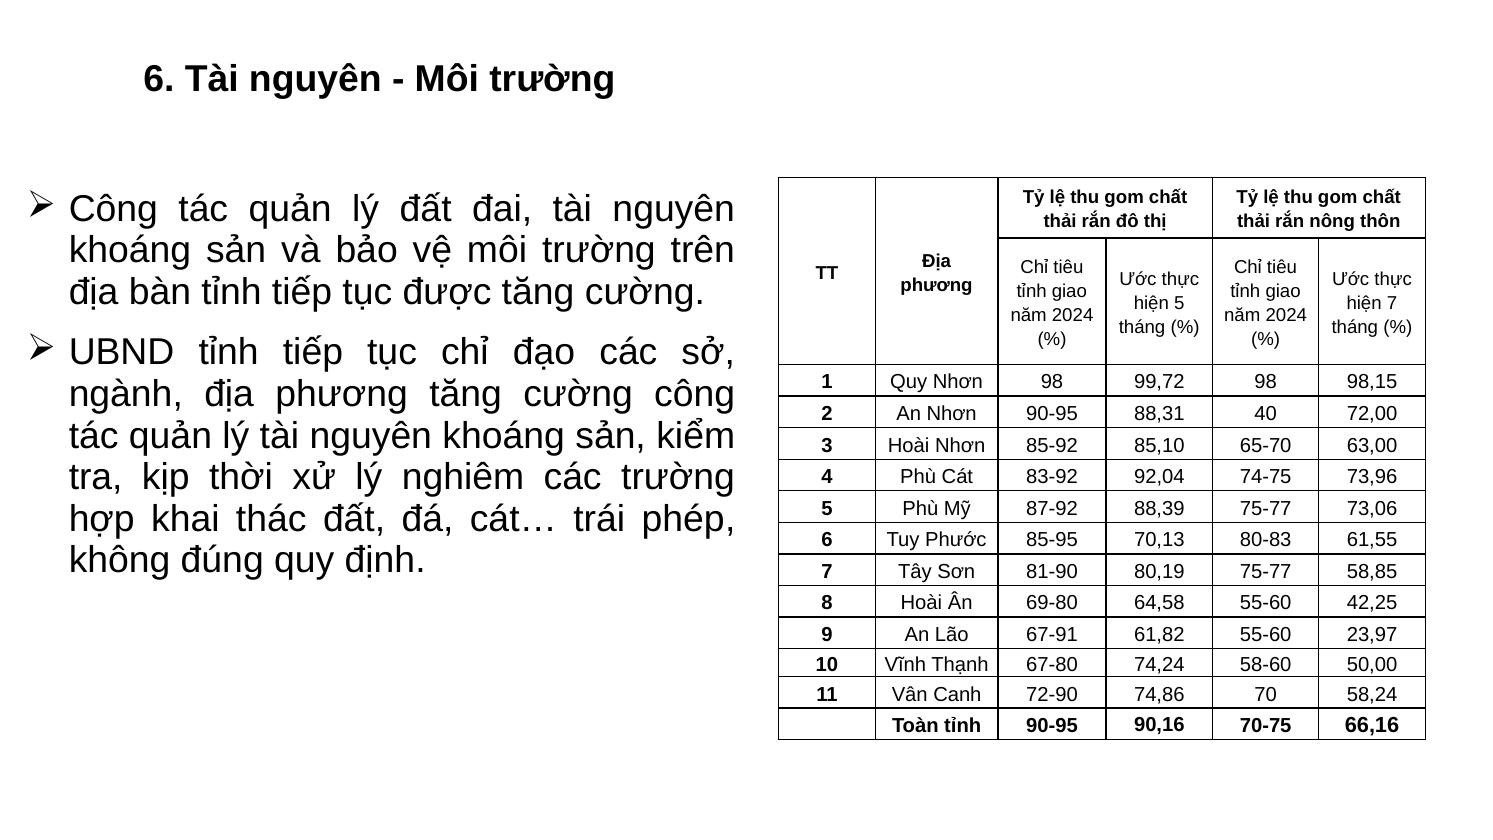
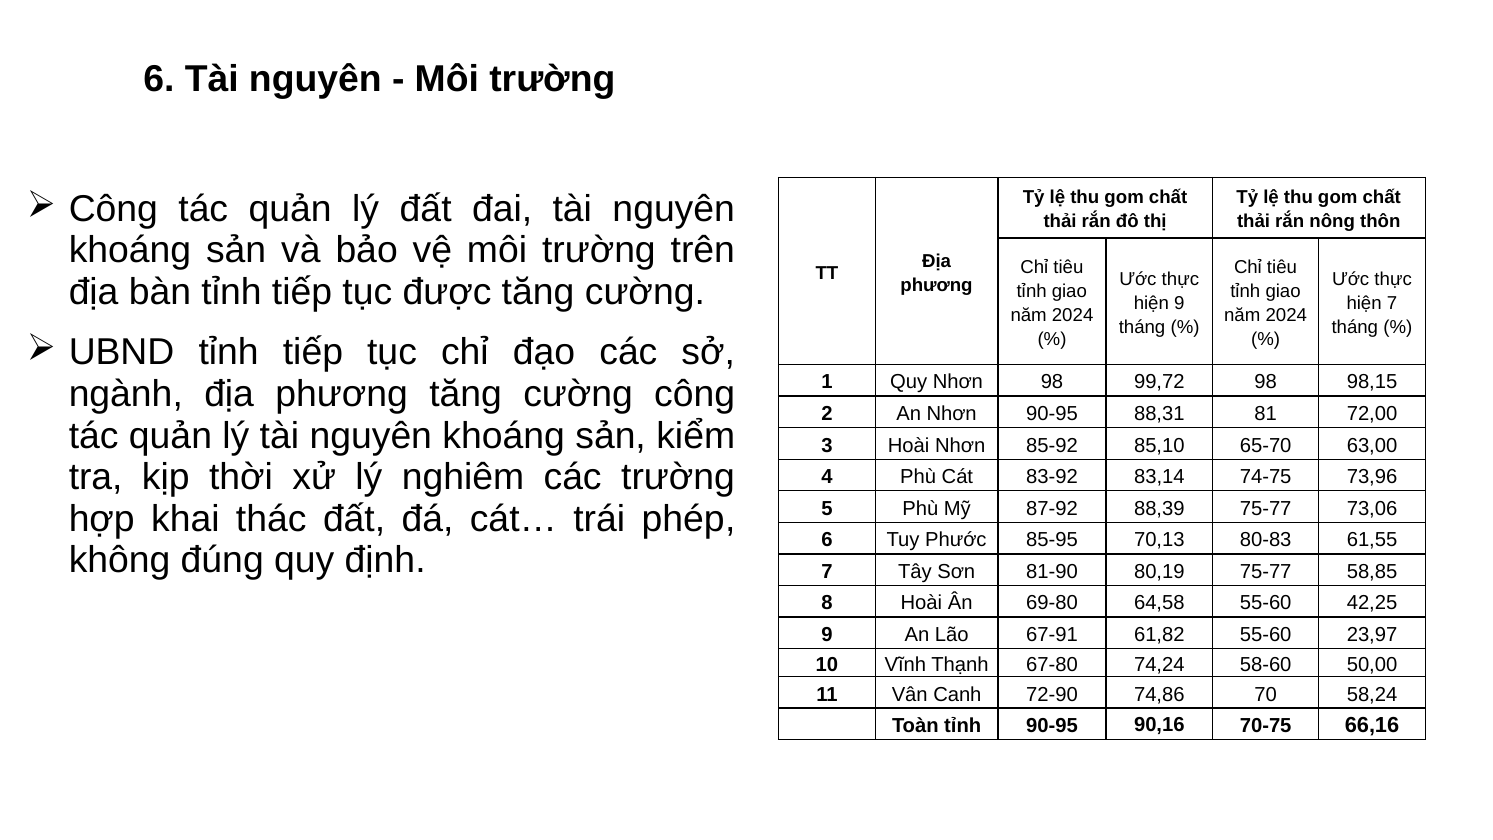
hiện 5: 5 -> 9
40: 40 -> 81
92,04: 92,04 -> 83,14
